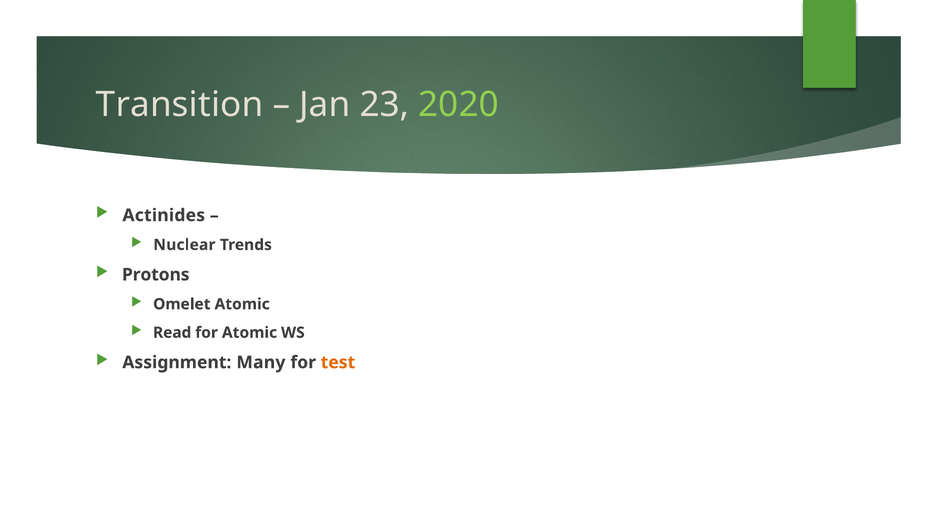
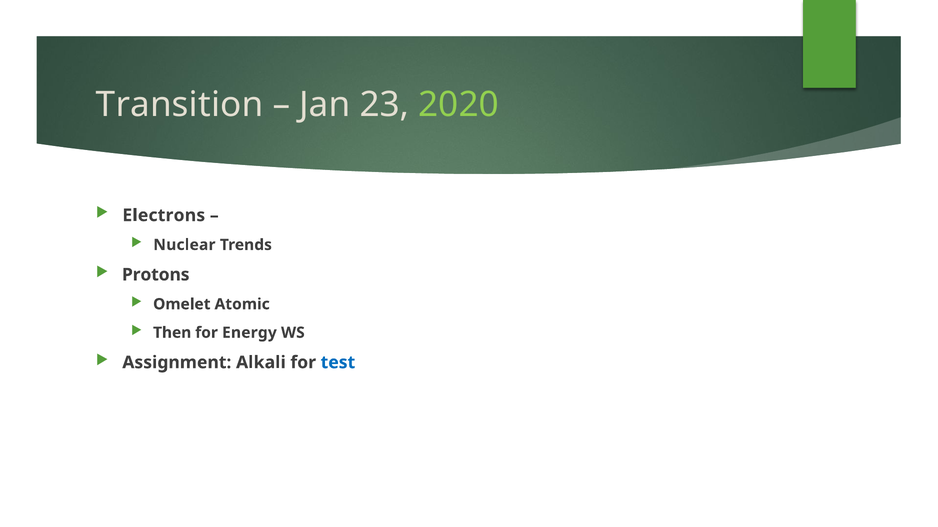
Actinides: Actinides -> Electrons
Read: Read -> Then
for Atomic: Atomic -> Energy
Many: Many -> Alkali
test colour: orange -> blue
